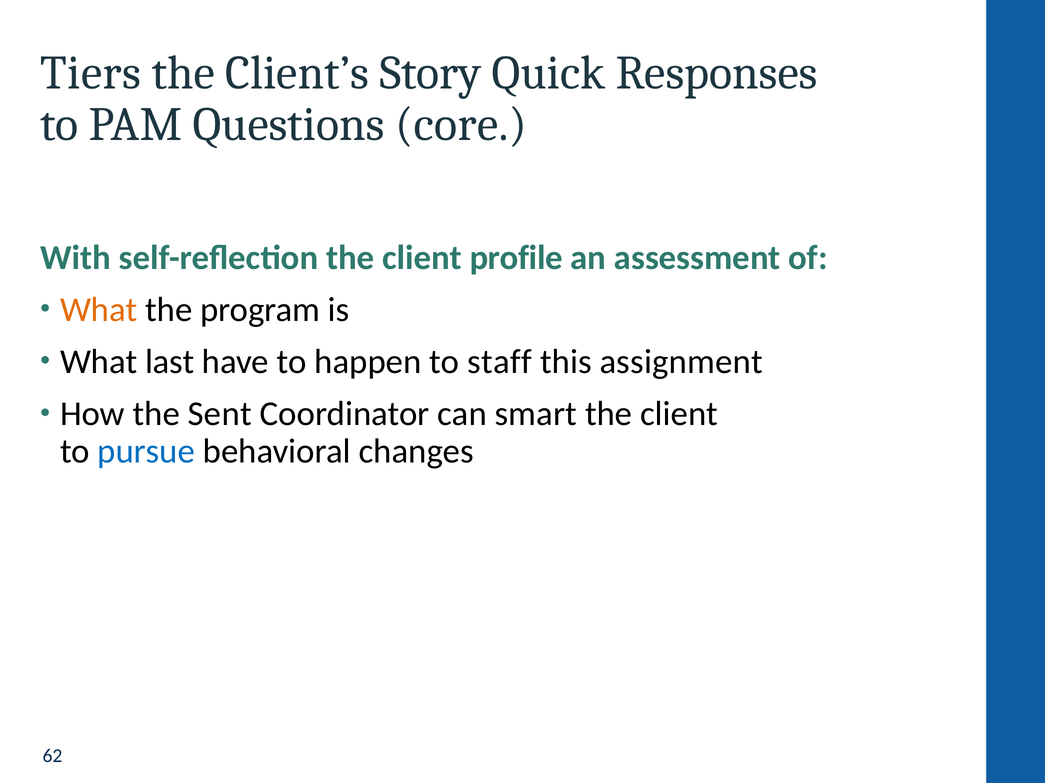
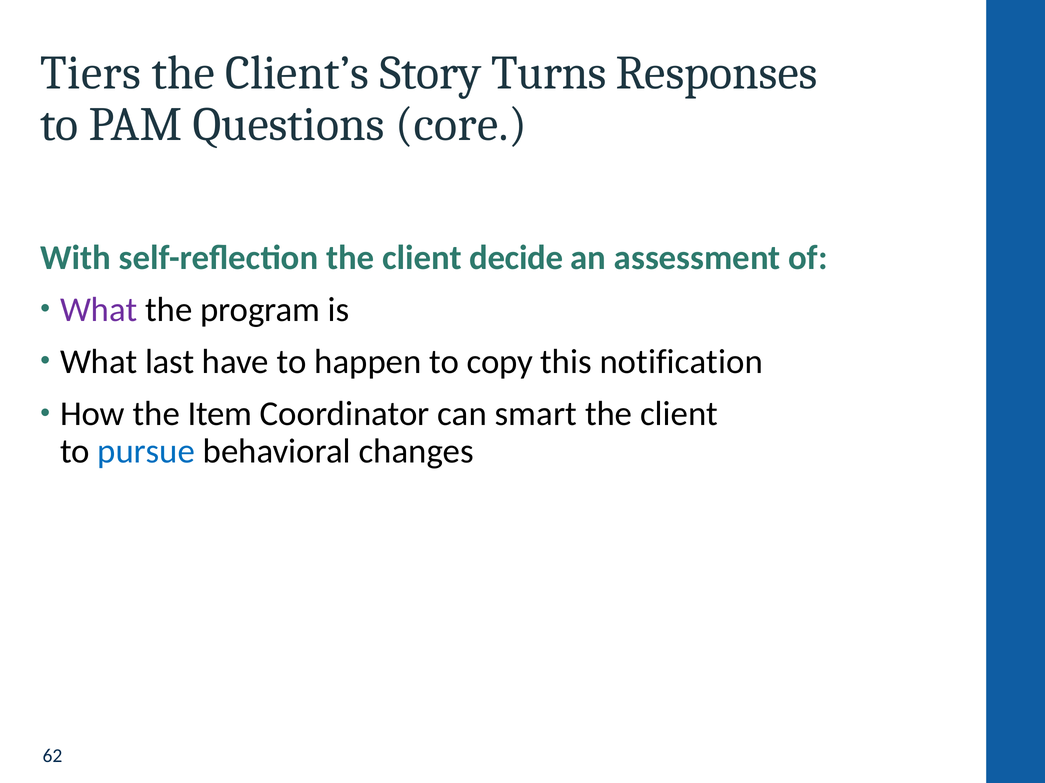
Quick: Quick -> Turns
profile: profile -> decide
What at (99, 310) colour: orange -> purple
staff: staff -> copy
assignment: assignment -> notification
Sent: Sent -> Item
